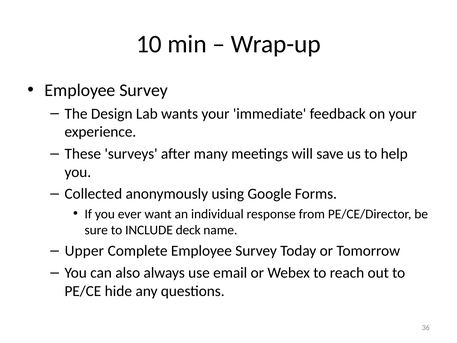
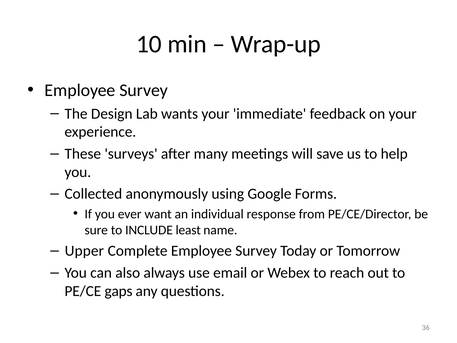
deck: deck -> least
hide: hide -> gaps
